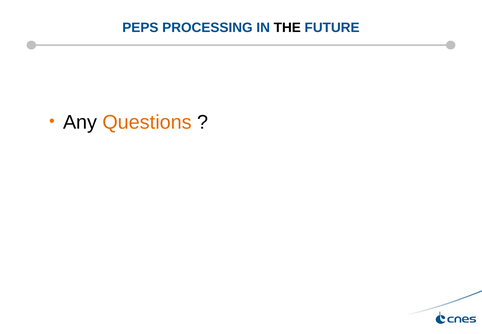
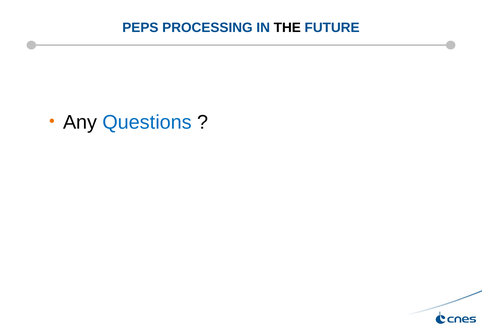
Questions colour: orange -> blue
